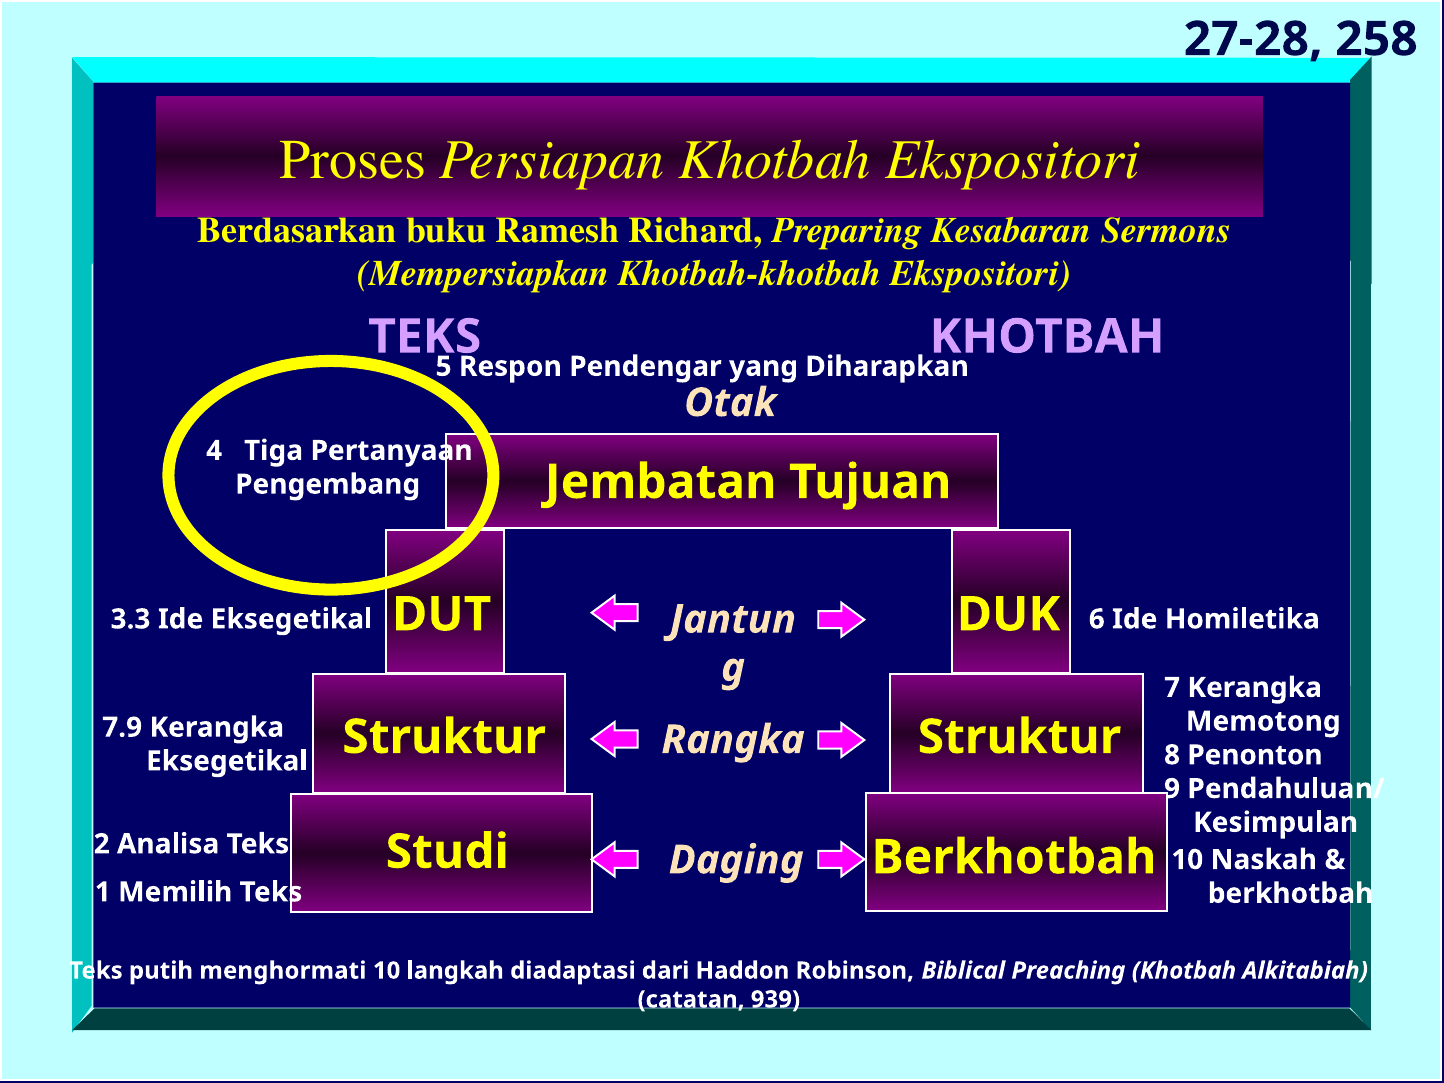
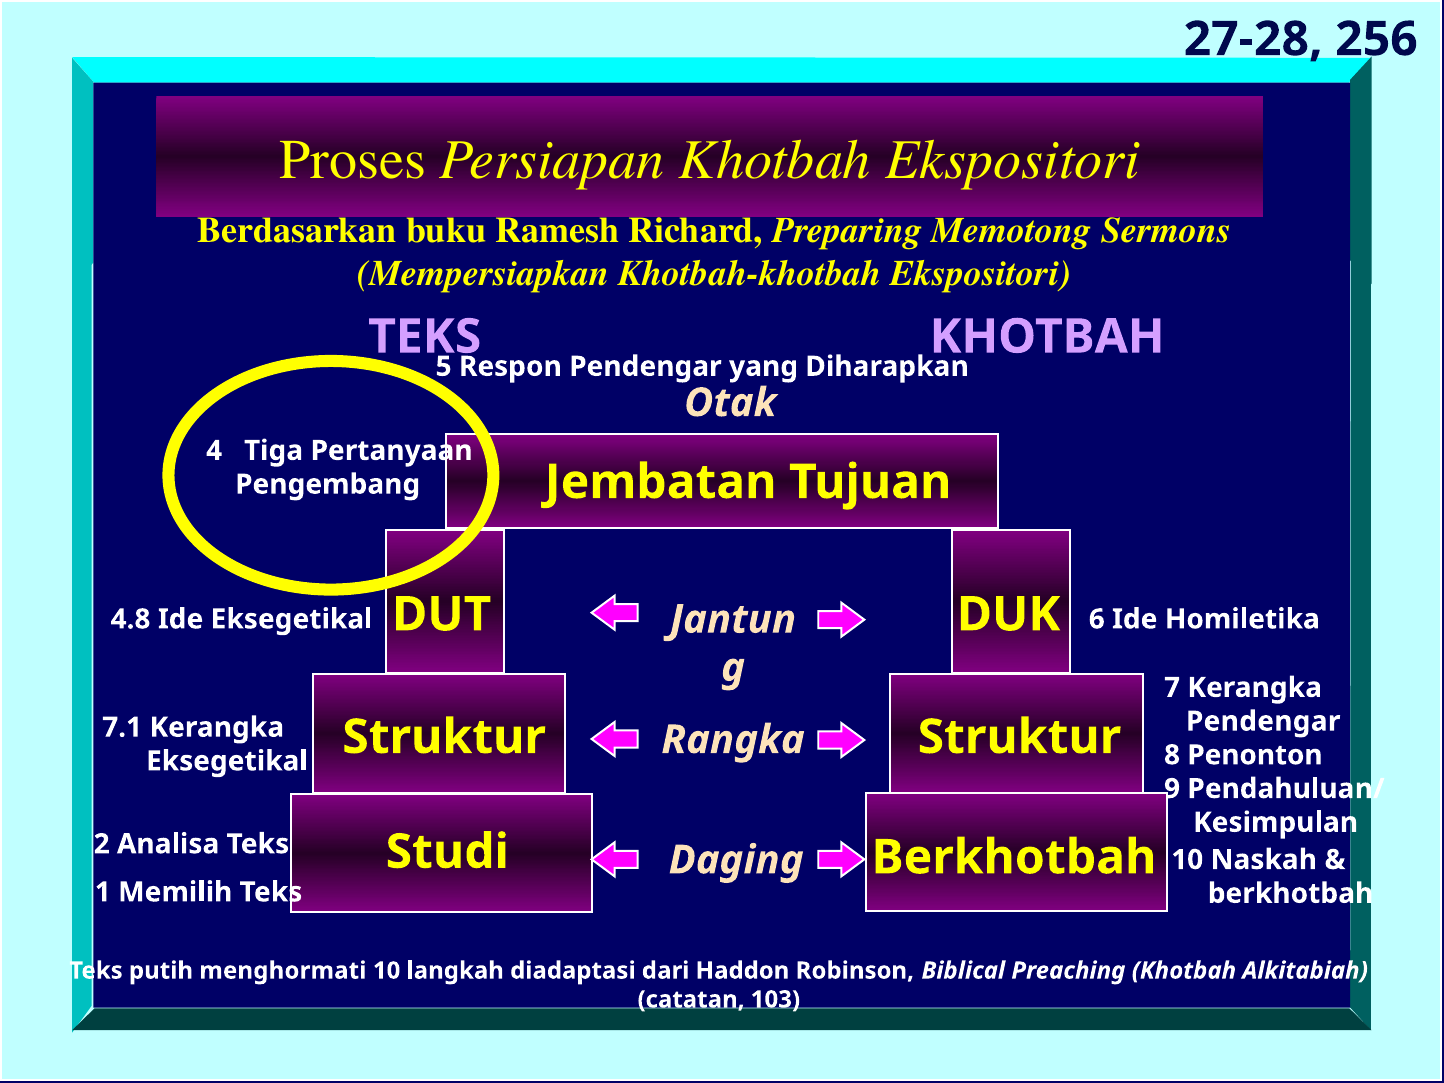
258: 258 -> 256
Kesabaran: Kesabaran -> Memotong
3.3: 3.3 -> 4.8
Memotong at (1263, 721): Memotong -> Pendengar
7.9: 7.9 -> 7.1
939: 939 -> 103
